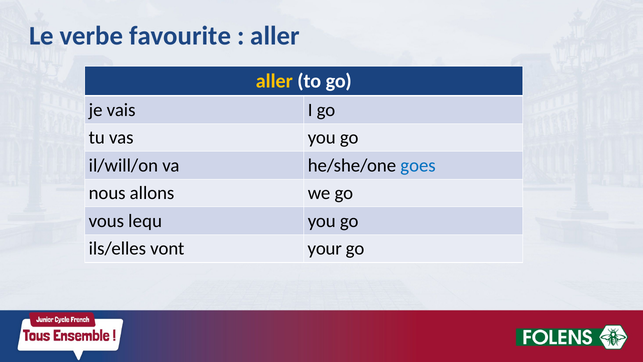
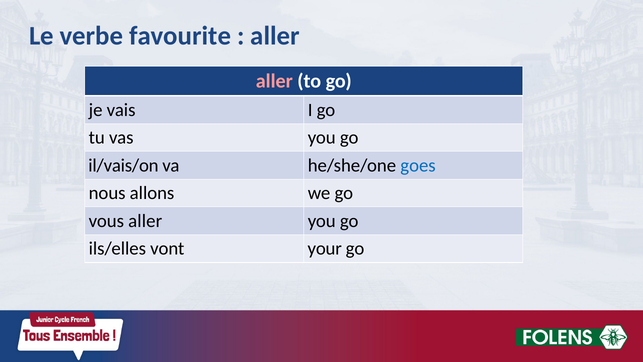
aller at (274, 81) colour: yellow -> pink
il/will/on: il/will/on -> il/vais/on
vous lequ: lequ -> aller
